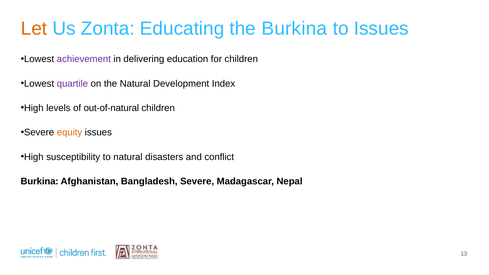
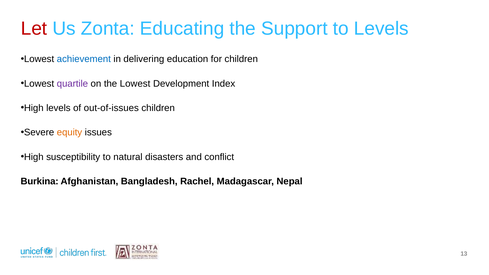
Let colour: orange -> red
the Burkina: Burkina -> Support
to Issues: Issues -> Levels
achievement colour: purple -> blue
the Natural: Natural -> Lowest
out-of-natural: out-of-natural -> out-of-issues
Bangladesh Severe: Severe -> Rachel
